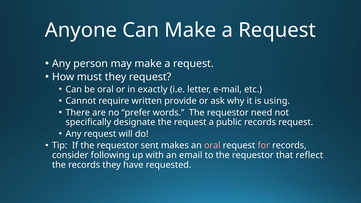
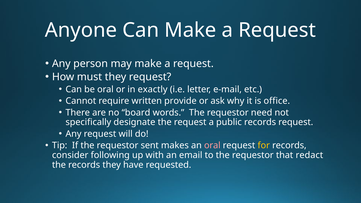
using: using -> office
prefer: prefer -> board
for colour: pink -> yellow
reflect: reflect -> redact
